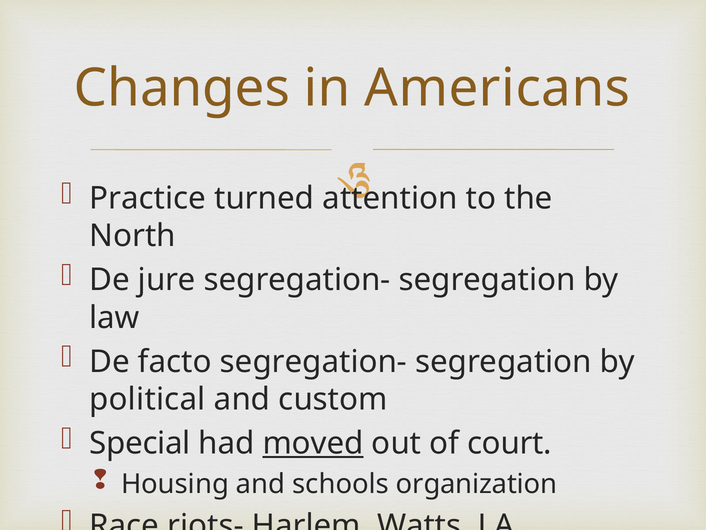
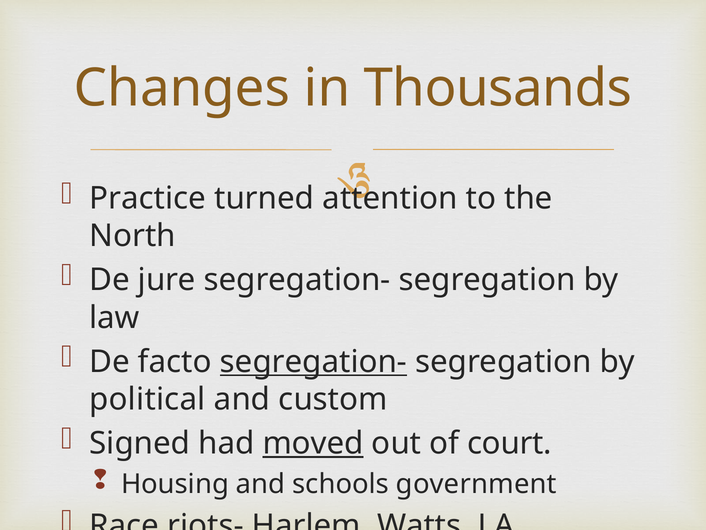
Americans: Americans -> Thousands
segregation- at (313, 361) underline: none -> present
Special: Special -> Signed
organization: organization -> government
